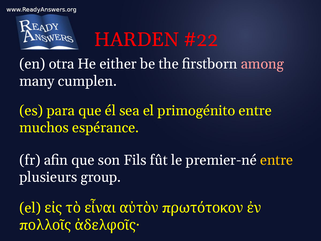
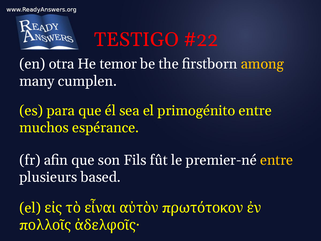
HARDEN: HARDEN -> TESTIGO
either: either -> temor
among colour: pink -> yellow
group: group -> based
